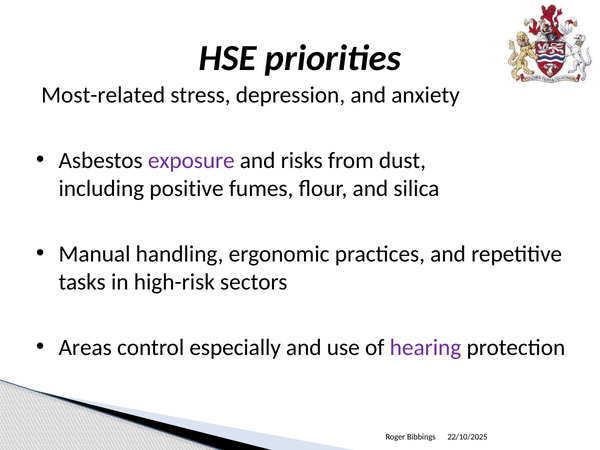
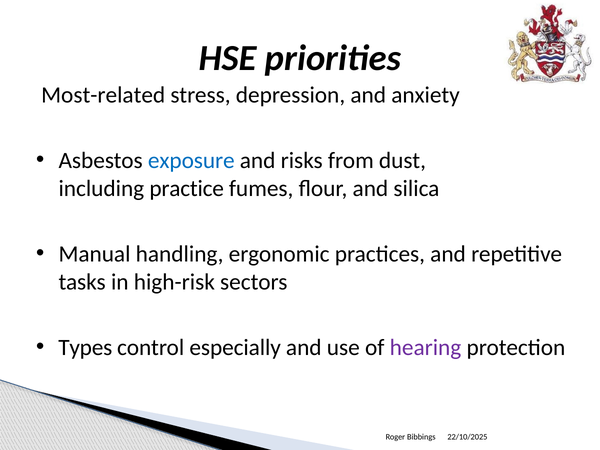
exposure colour: purple -> blue
positive: positive -> practice
Areas: Areas -> Types
